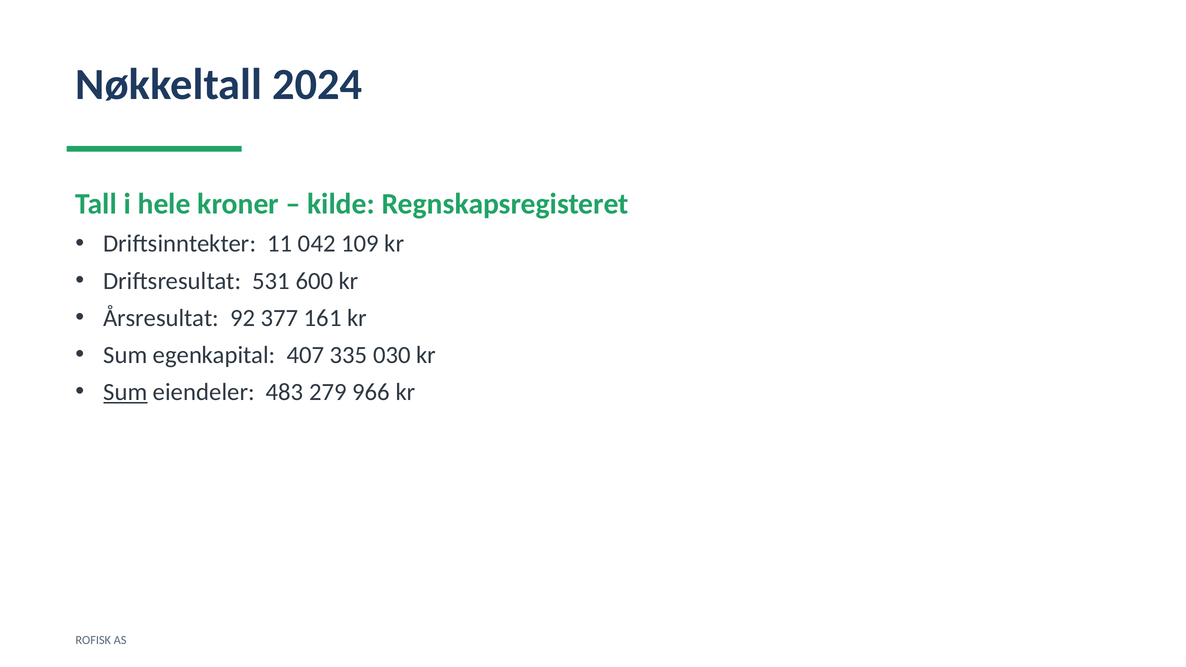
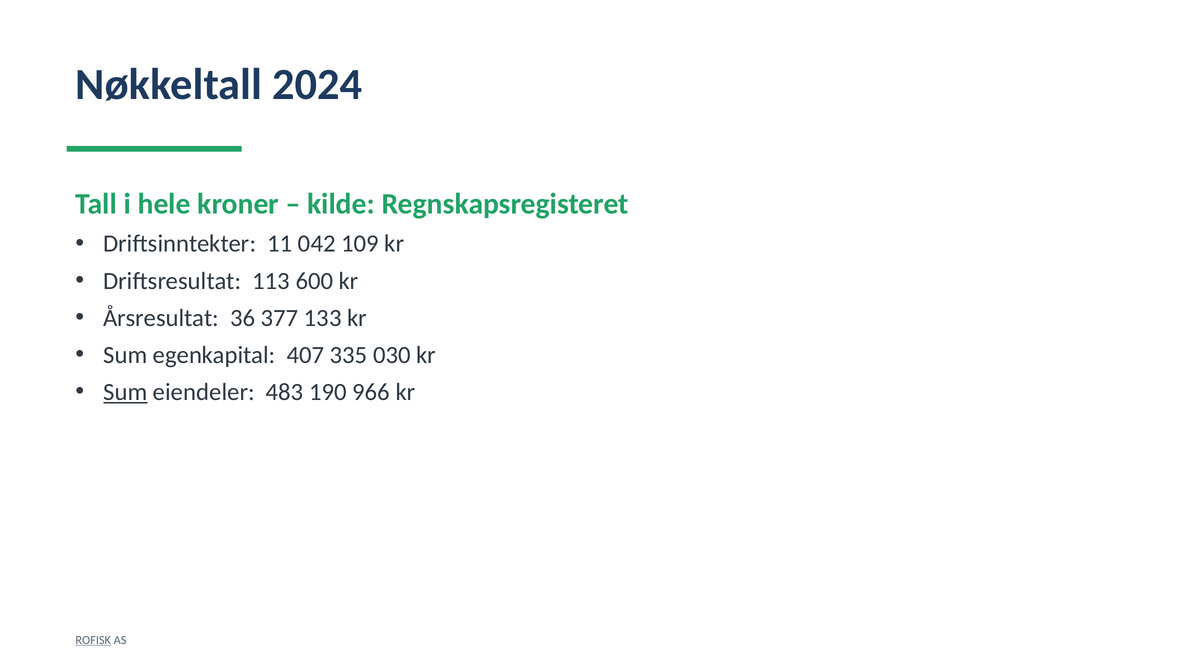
531: 531 -> 113
92: 92 -> 36
161: 161 -> 133
279: 279 -> 190
ROFISK underline: none -> present
